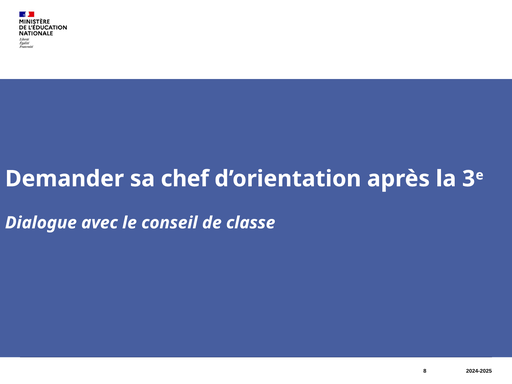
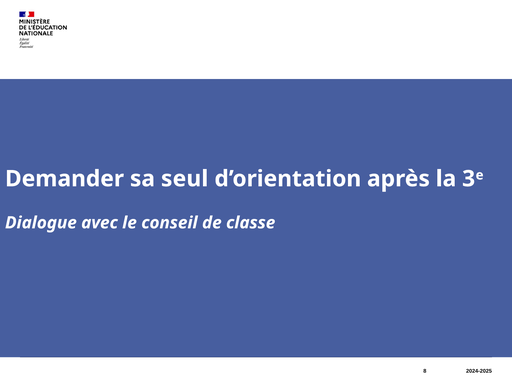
chef: chef -> seul
